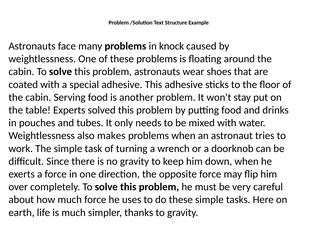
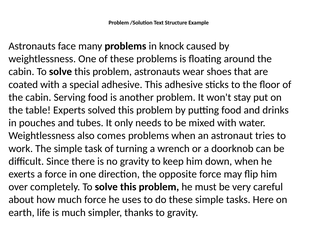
makes: makes -> comes
